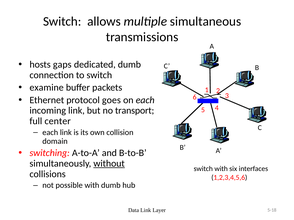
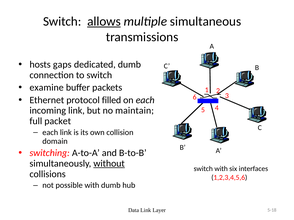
allows underline: none -> present
goes: goes -> filled
transport: transport -> maintain
center: center -> packet
